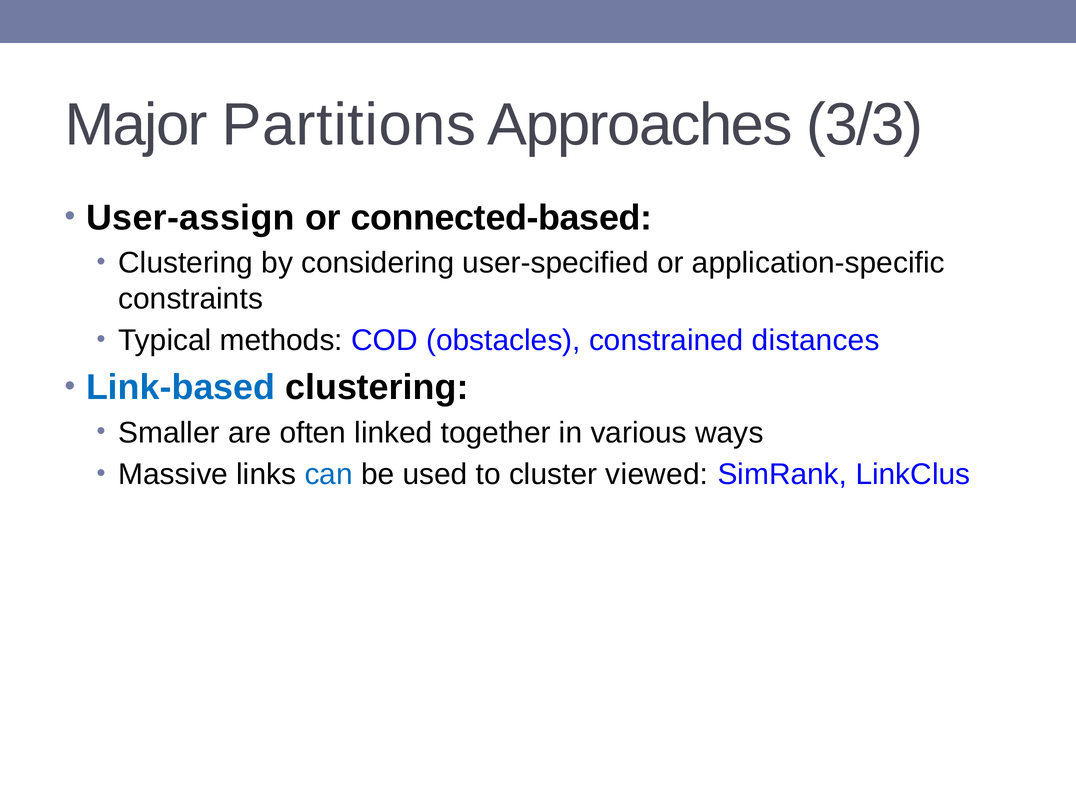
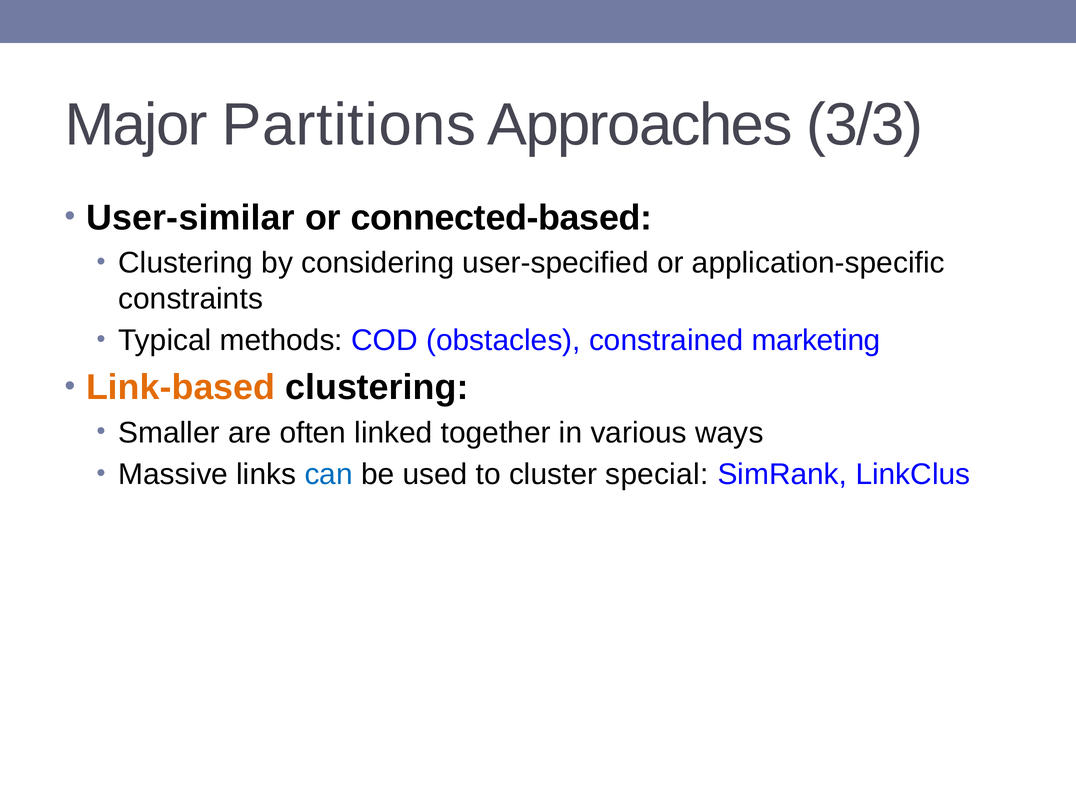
User-assign: User-assign -> User-similar
distances: distances -> marketing
Link-based colour: blue -> orange
viewed: viewed -> special
